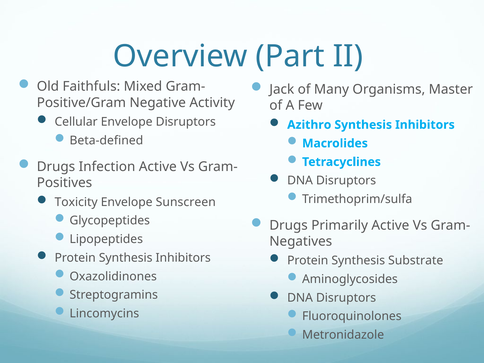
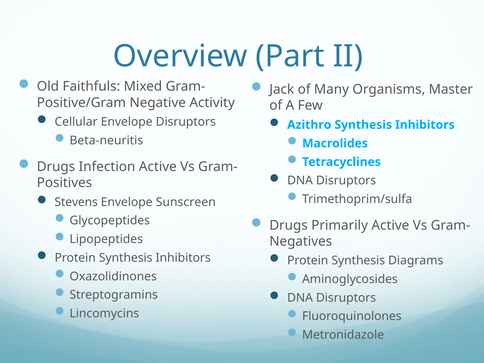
Beta-defined: Beta-defined -> Beta-neuritis
Toxicity: Toxicity -> Stevens
Substrate: Substrate -> Diagrams
